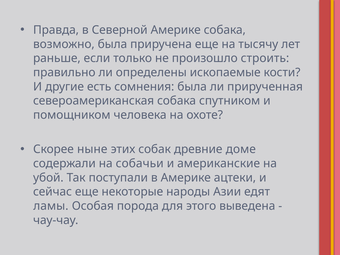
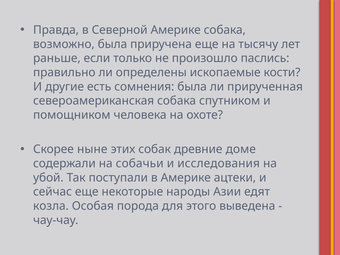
строить: строить -> паслись
американские: американские -> исследования
ламы: ламы -> козла
